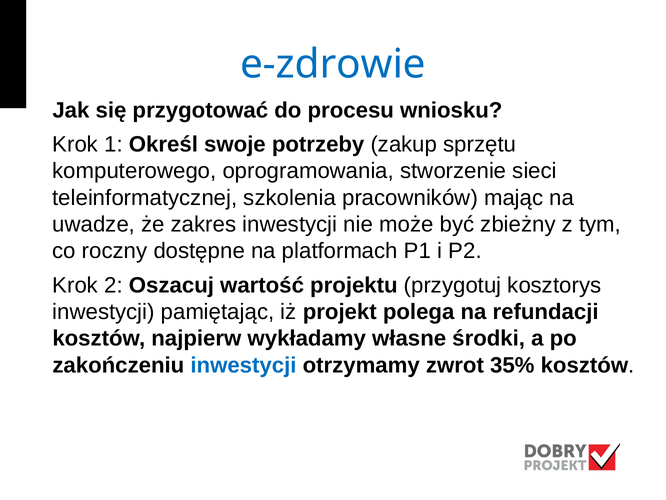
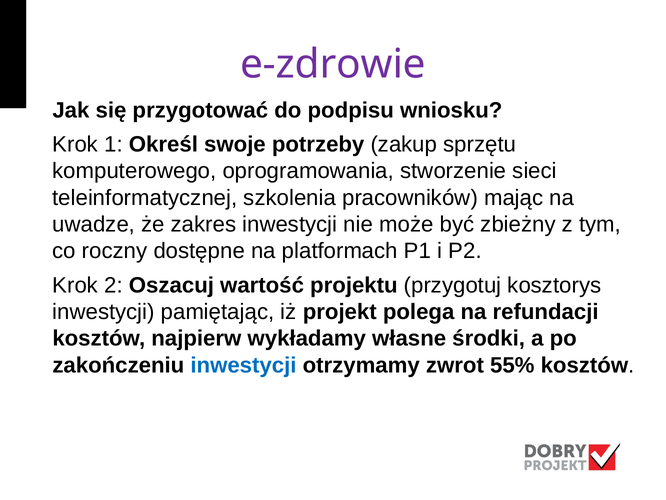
e-zdrowie colour: blue -> purple
procesu: procesu -> podpisu
35%: 35% -> 55%
